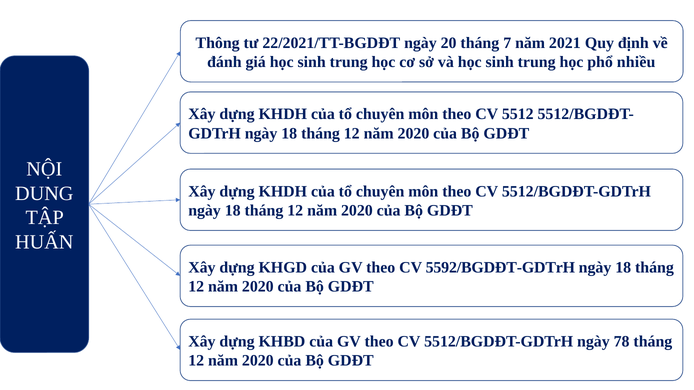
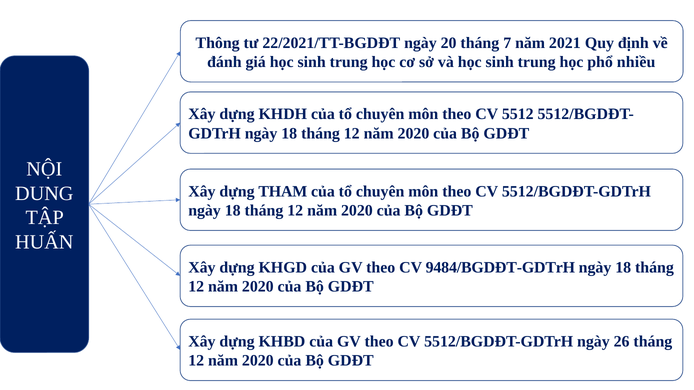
KHDH at (283, 192): KHDH -> THAM
5592/BGDĐT-GDTrH: 5592/BGDĐT-GDTrH -> 9484/BGDĐT-GDTrH
78: 78 -> 26
